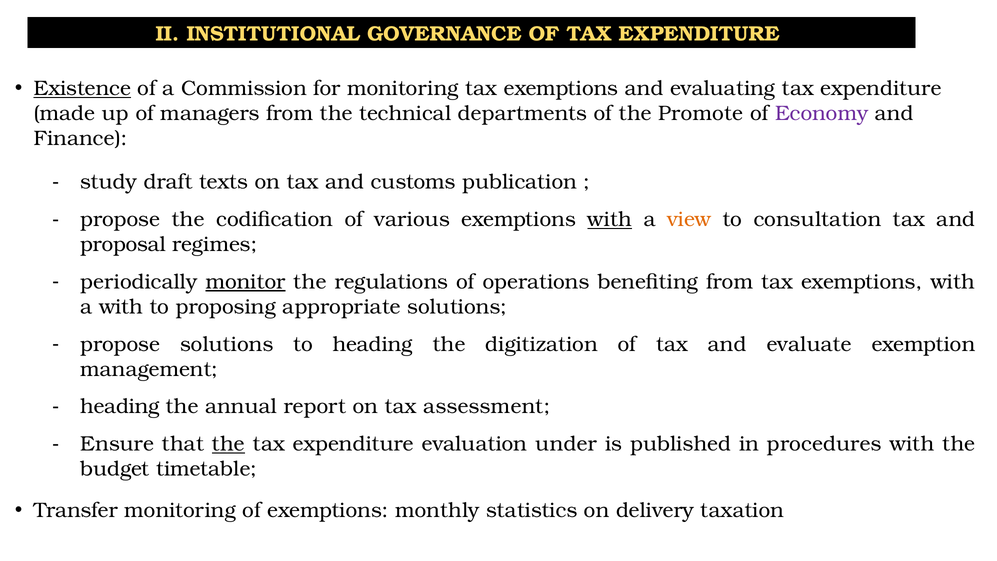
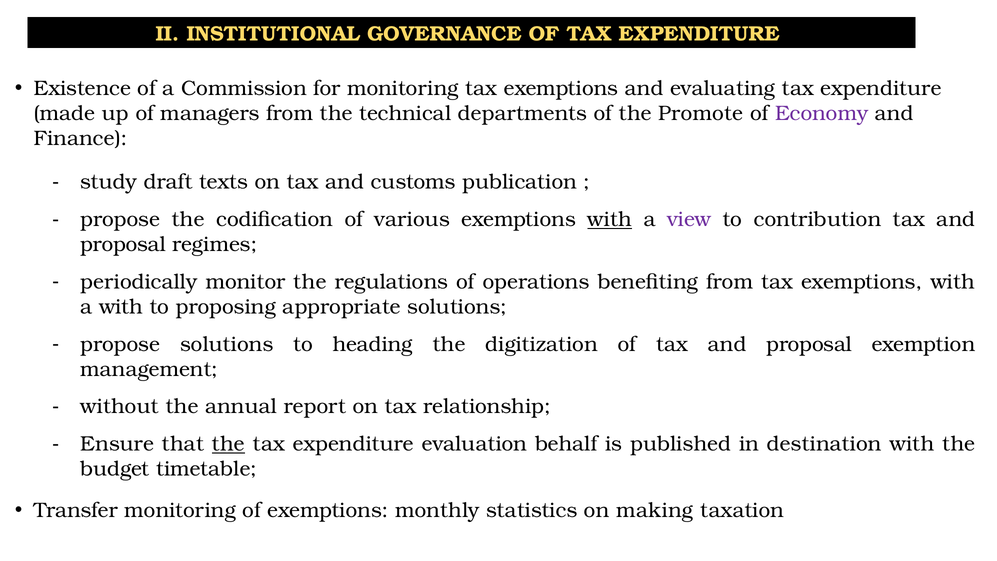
Existence underline: present -> none
view colour: orange -> purple
consultation: consultation -> contribution
monitor underline: present -> none
of tax and evaluate: evaluate -> proposal
heading at (120, 406): heading -> without
assessment: assessment -> relationship
under: under -> behalf
procedures: procedures -> destination
delivery: delivery -> making
